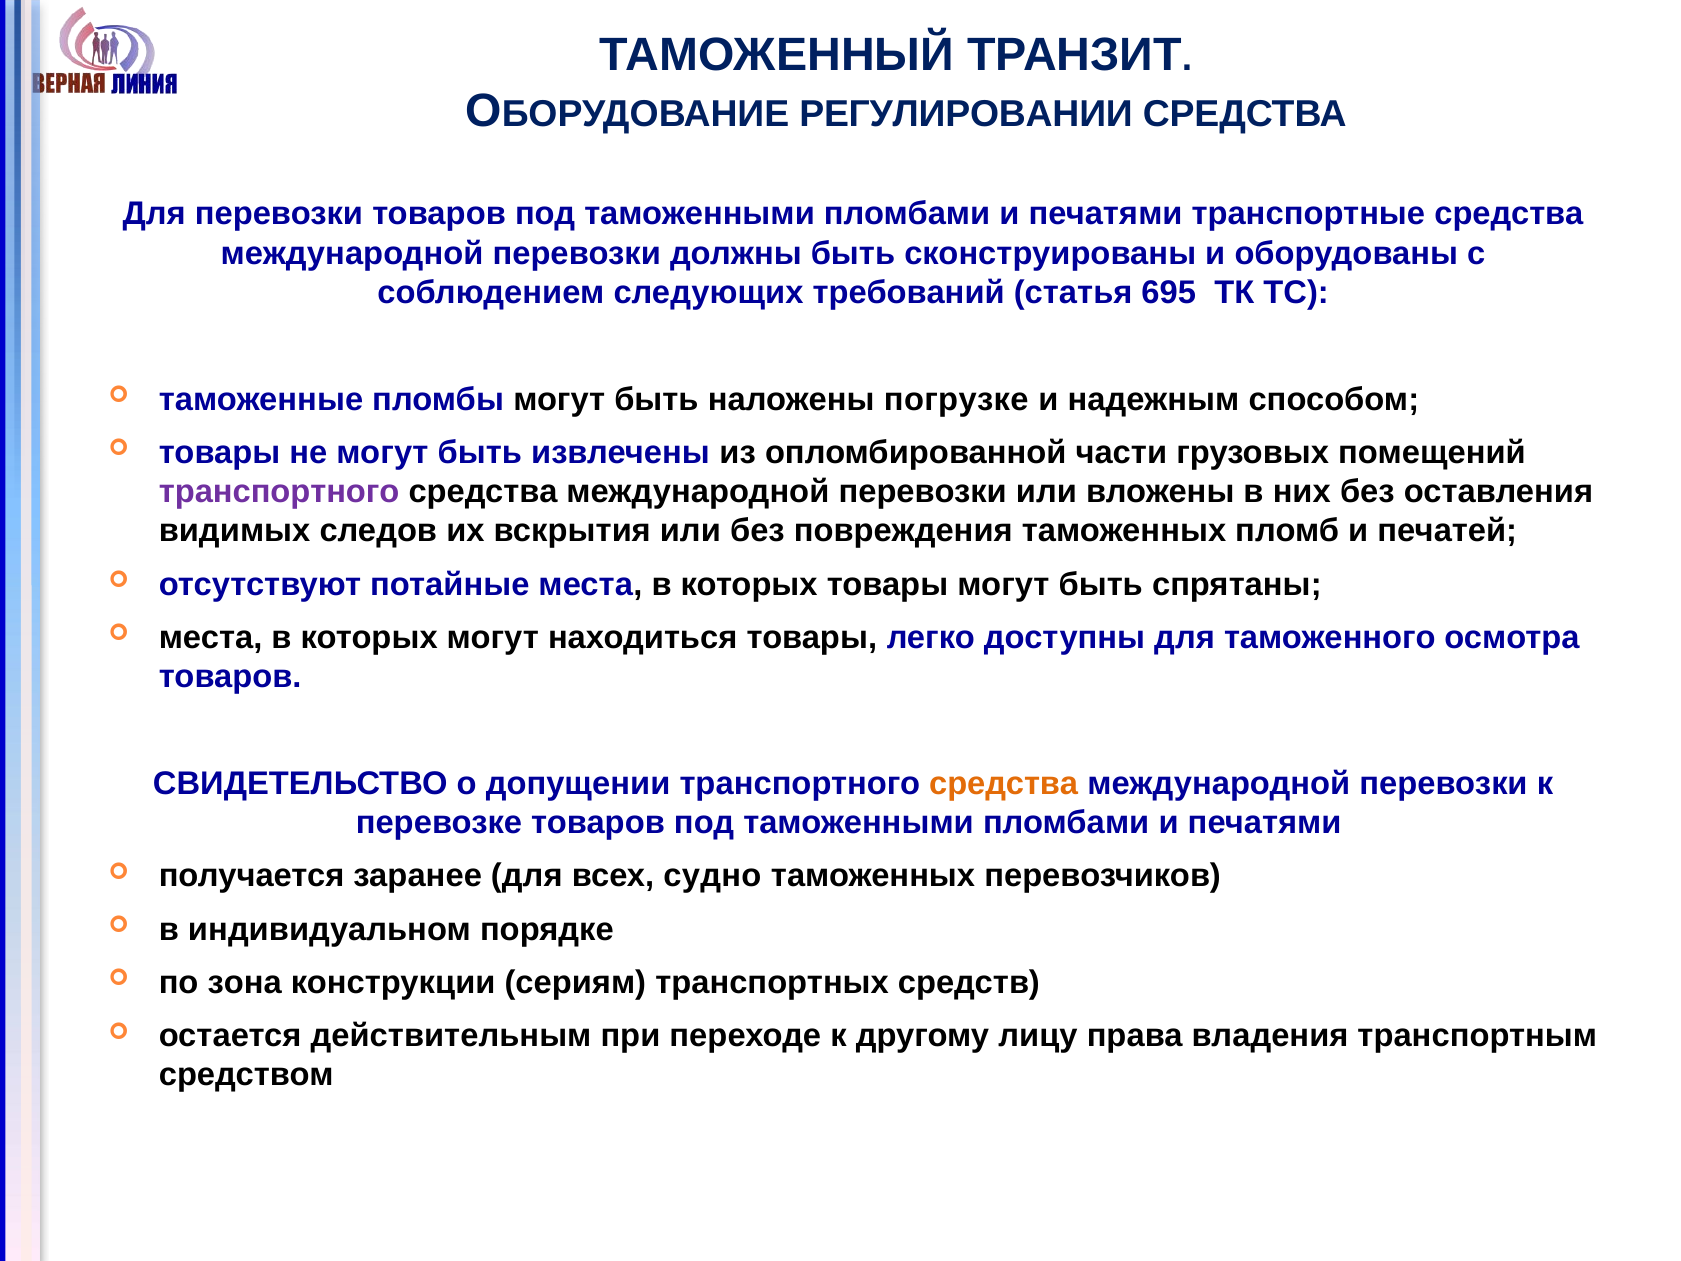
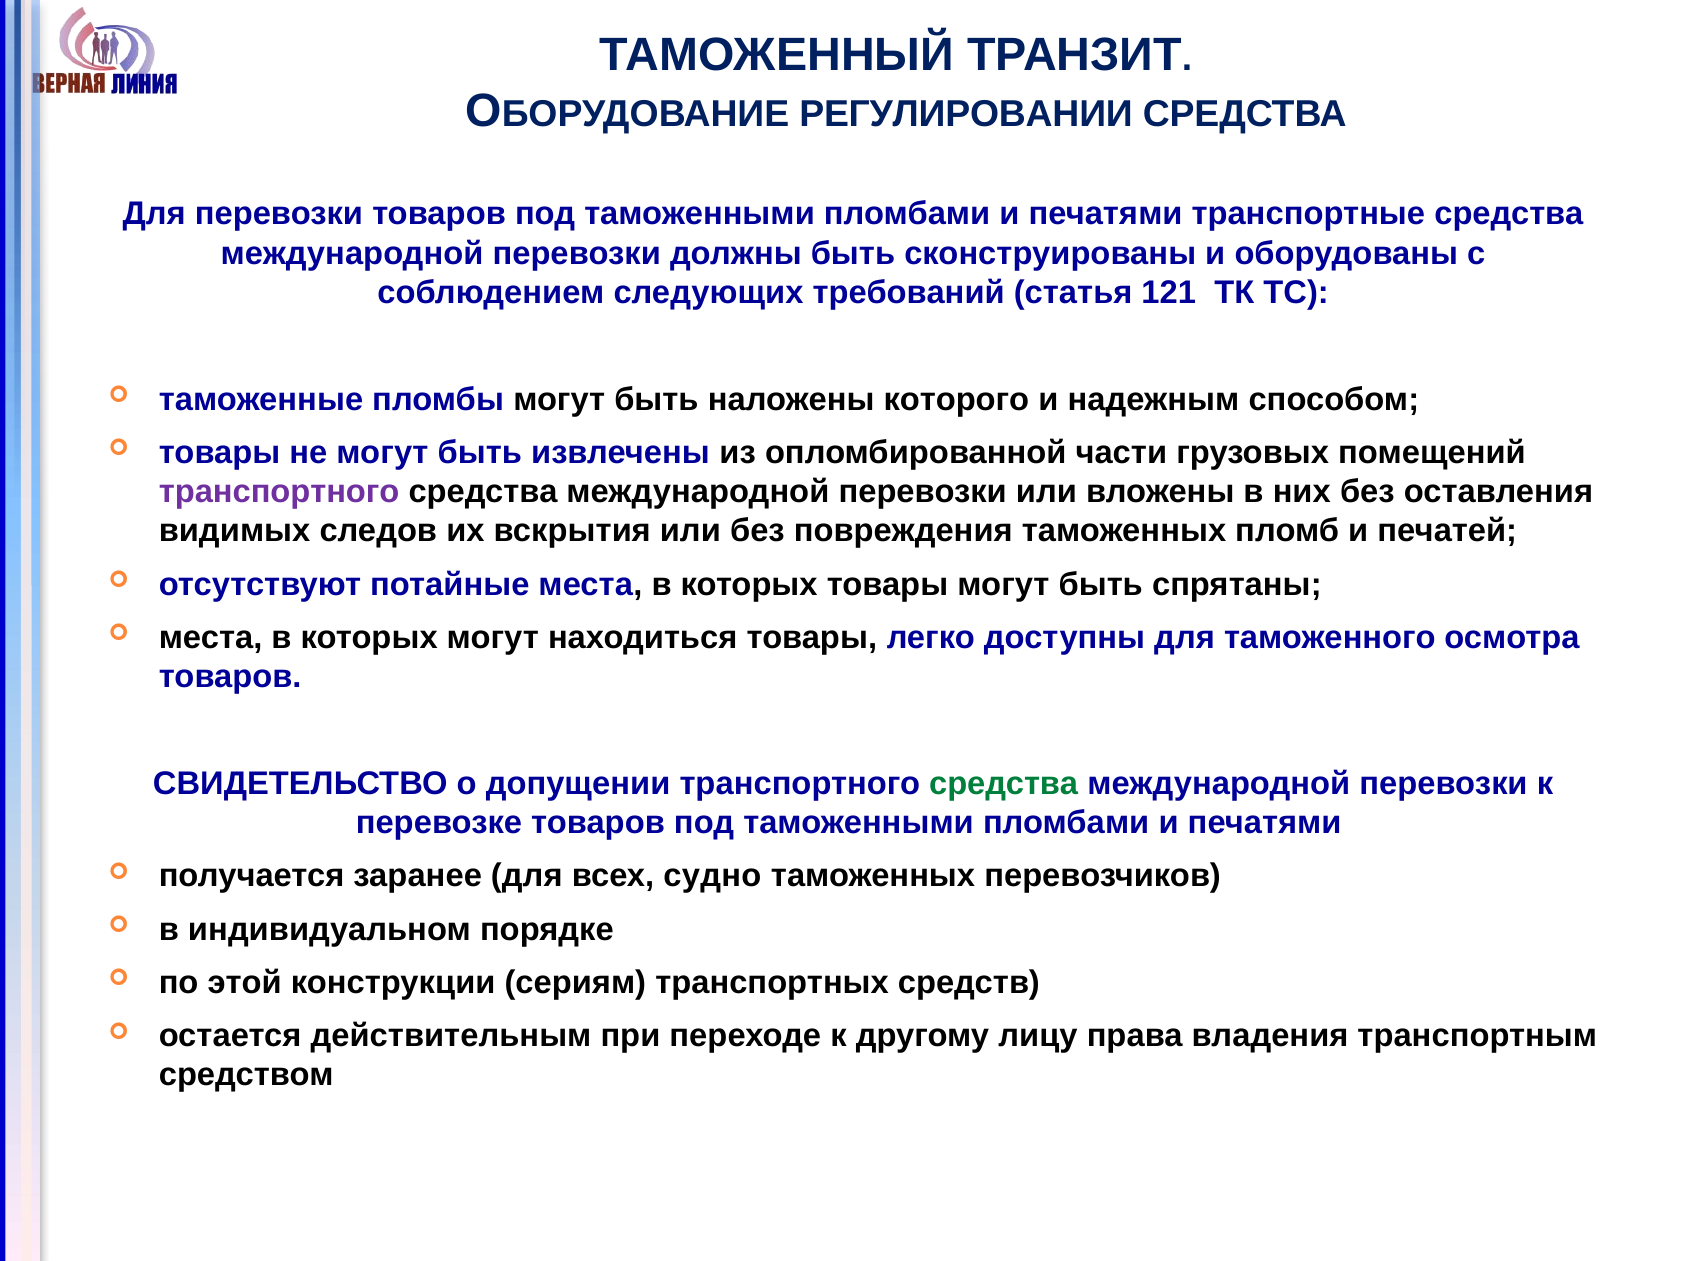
695: 695 -> 121
погрузке: погрузке -> которого
средства at (1004, 783) colour: orange -> green
зона: зона -> этой
